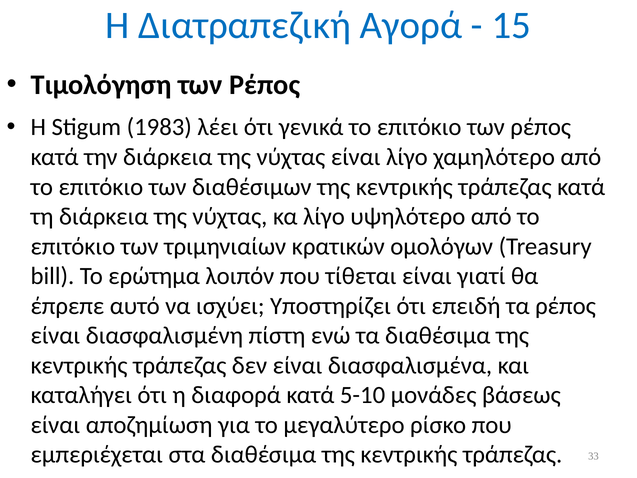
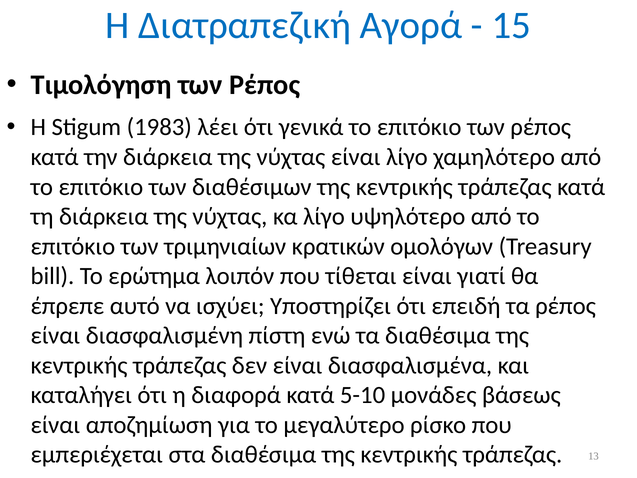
33: 33 -> 13
